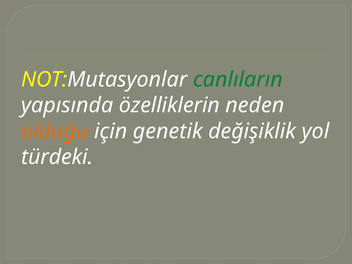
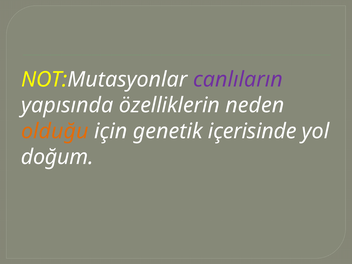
canlıların colour: green -> purple
değişiklik: değişiklik -> içerisinde
türdeki: türdeki -> doğum
